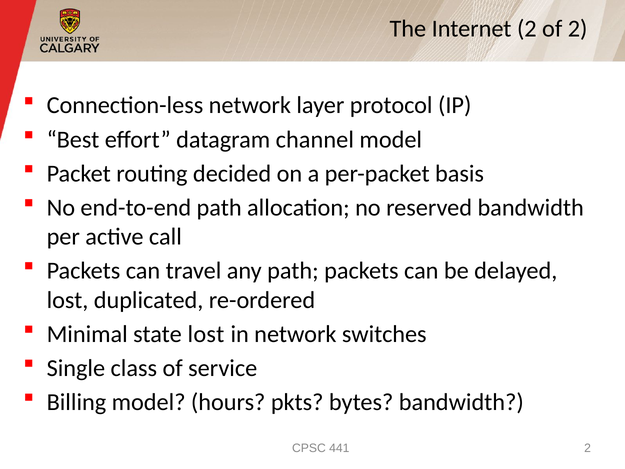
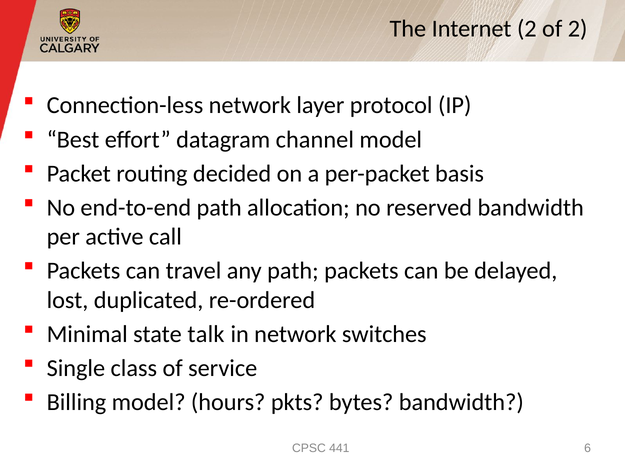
state lost: lost -> talk
441 2: 2 -> 6
